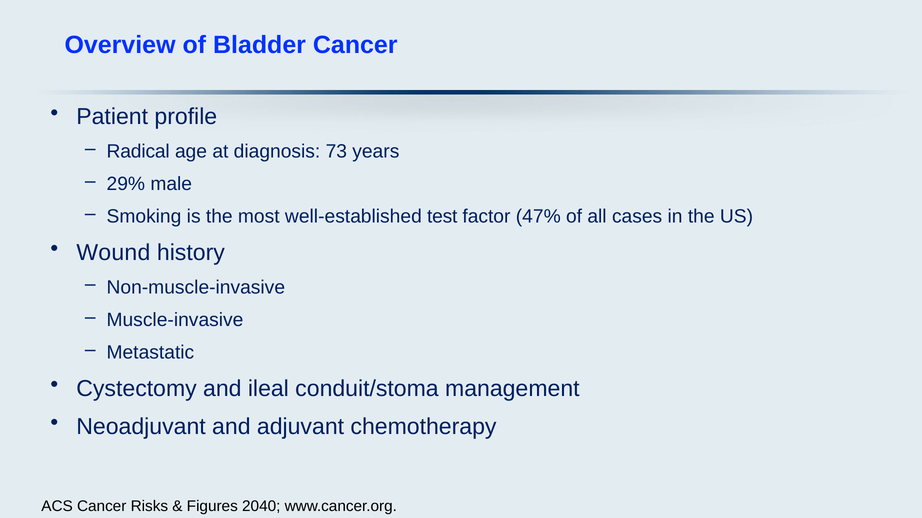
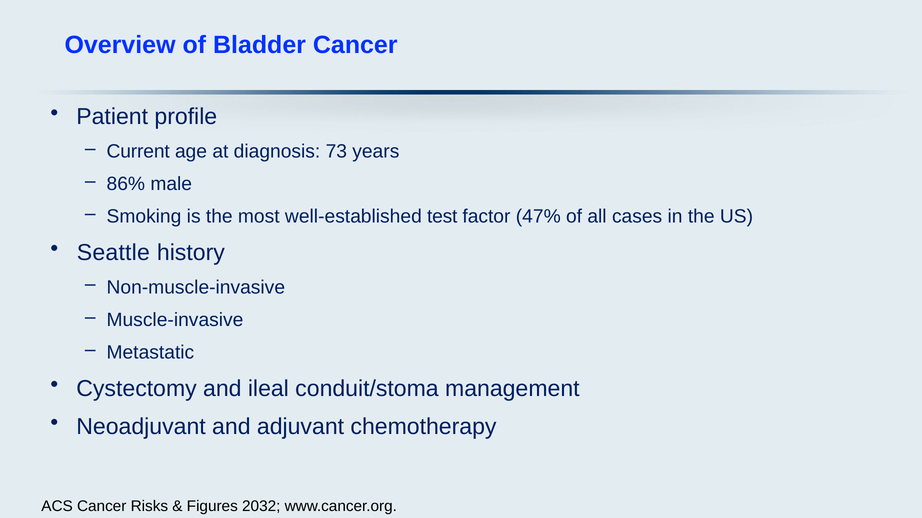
Radical: Radical -> Current
29%: 29% -> 86%
Wound: Wound -> Seattle
2040: 2040 -> 2032
